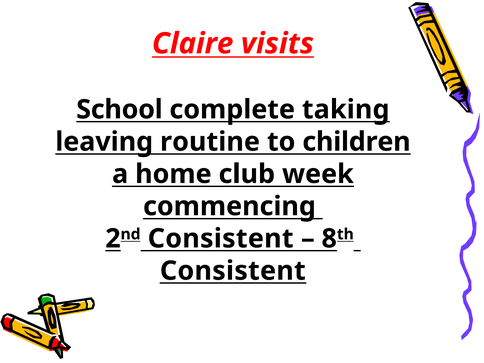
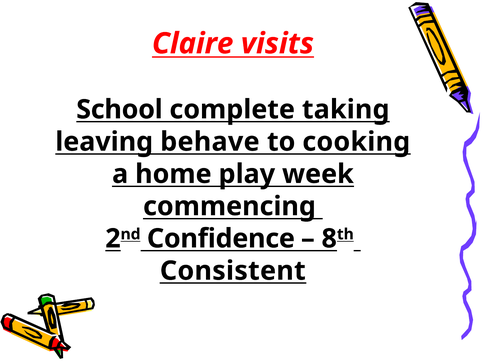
routine: routine -> behave
children: children -> cooking
club: club -> play
Consistent at (221, 239): Consistent -> Confidence
